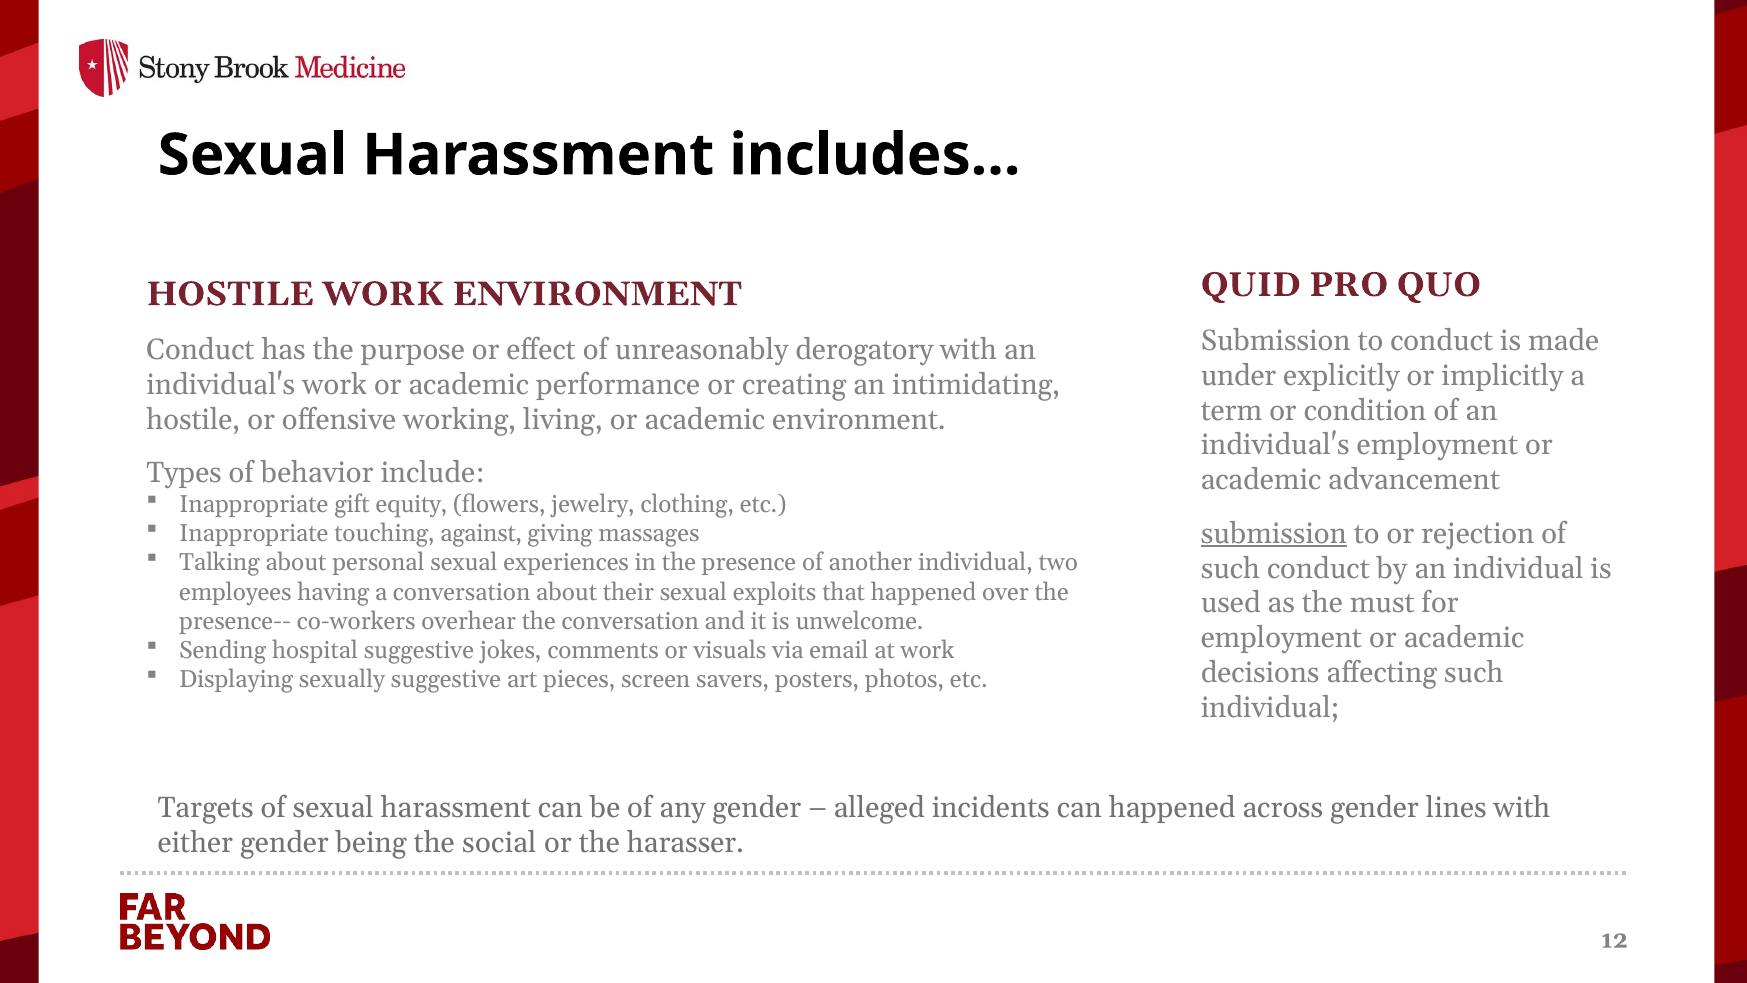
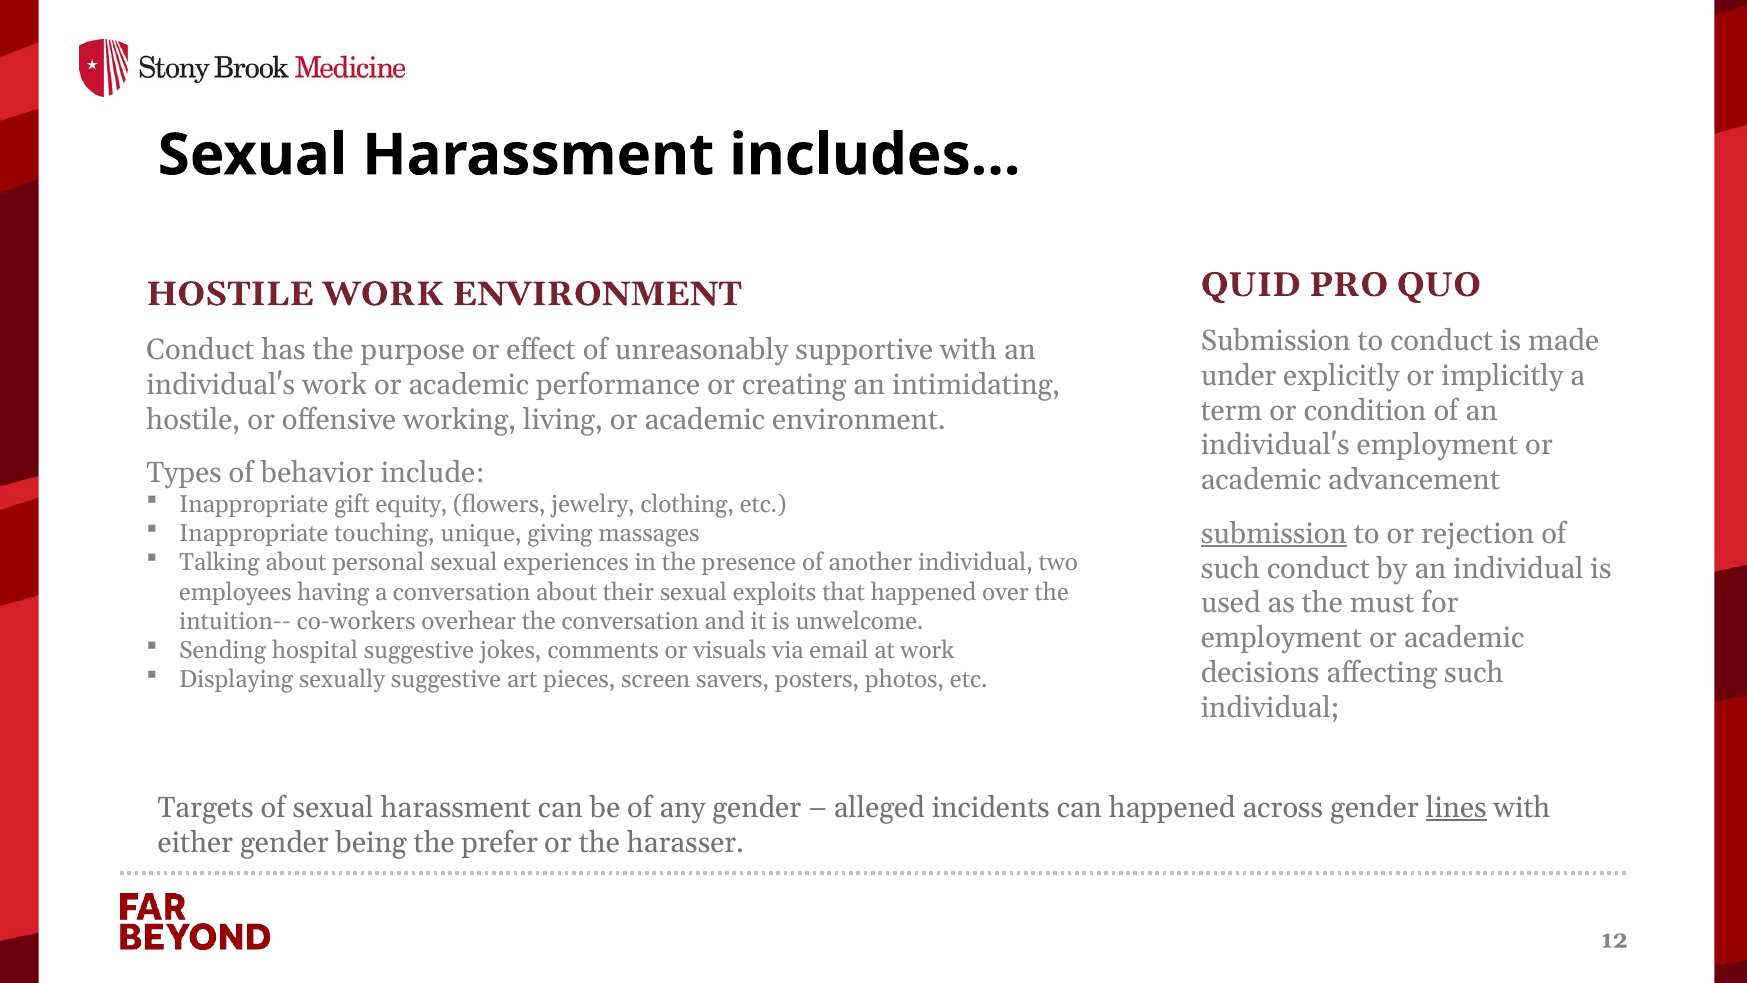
derogatory: derogatory -> supportive
against: against -> unique
presence--: presence-- -> intuition--
lines underline: none -> present
social: social -> prefer
